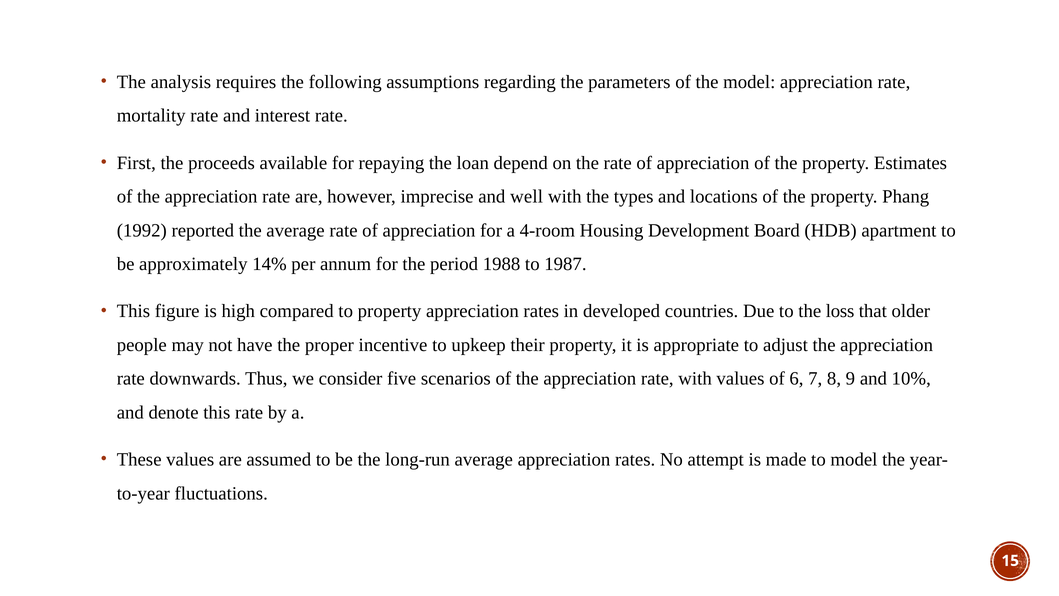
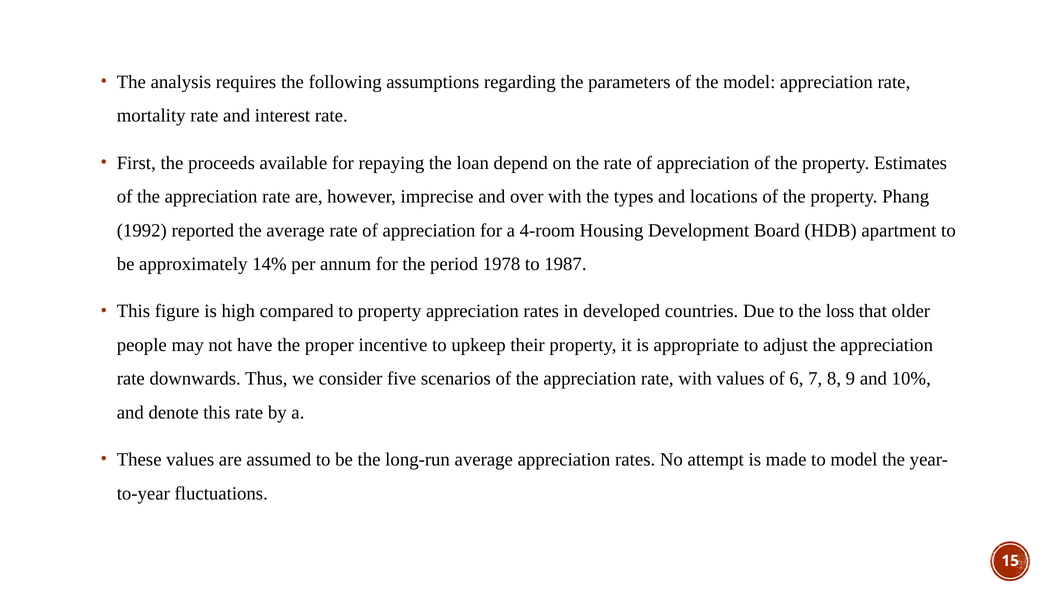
well: well -> over
1988: 1988 -> 1978
